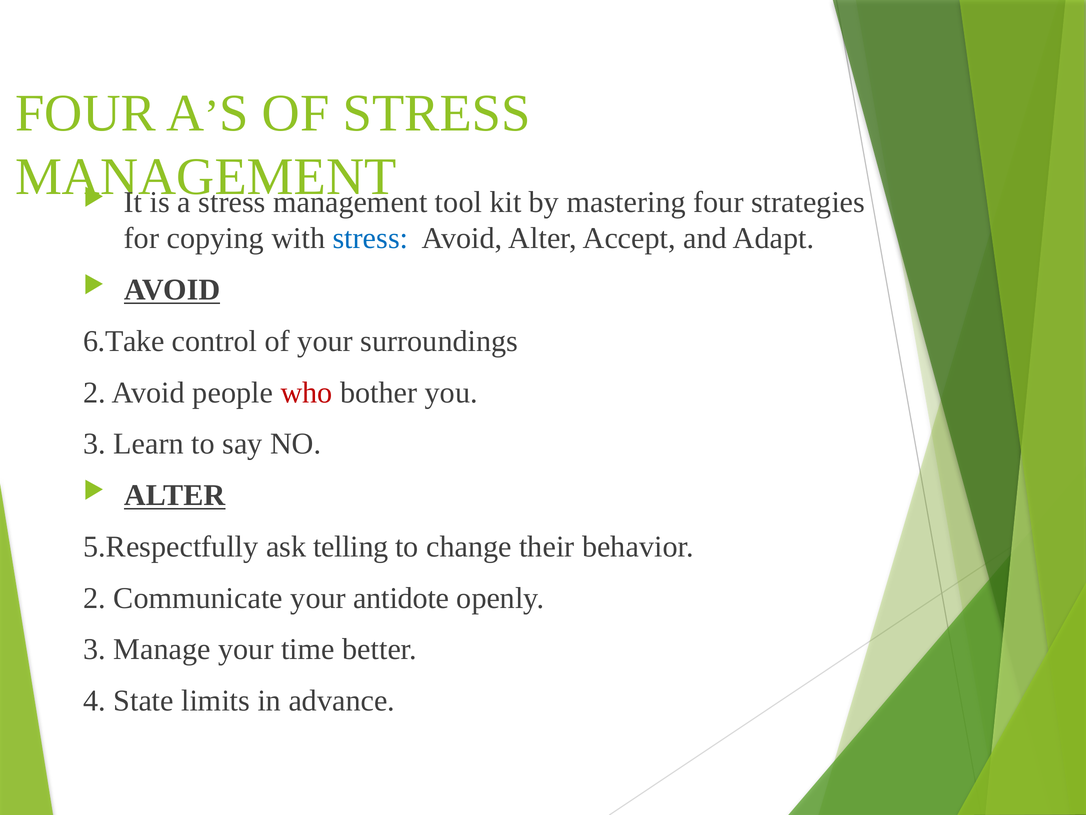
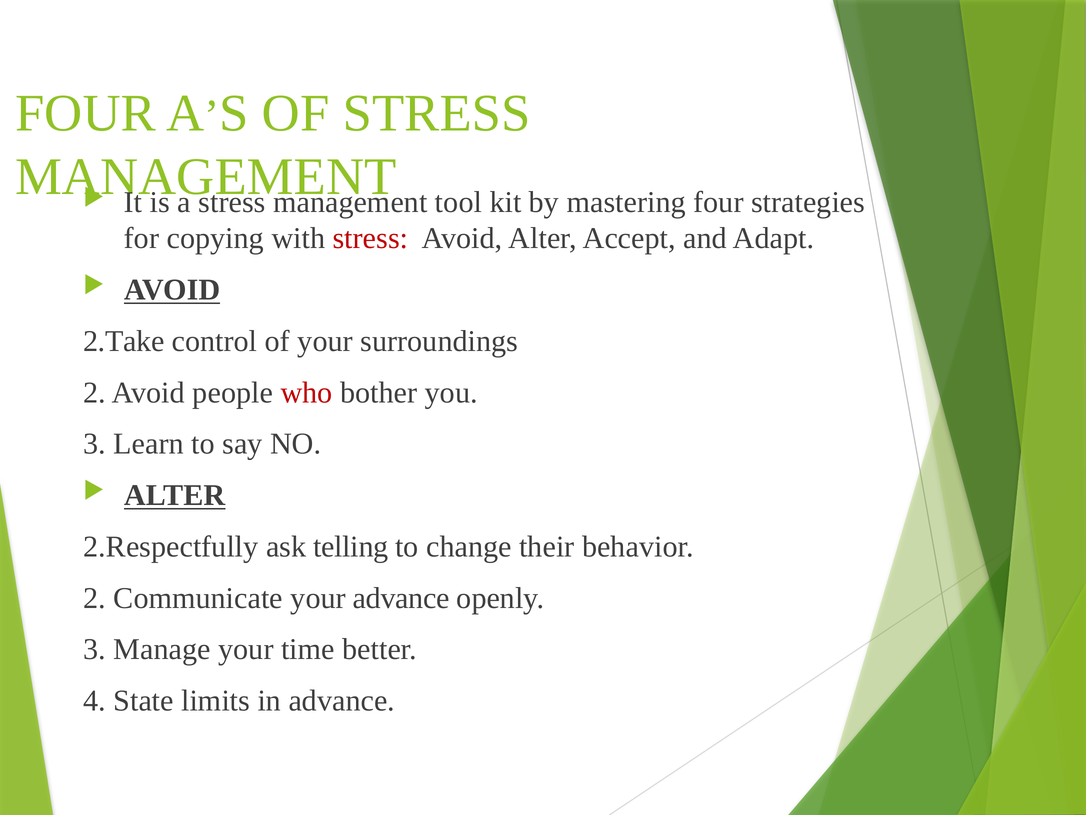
stress at (370, 238) colour: blue -> red
6.Take: 6.Take -> 2.Take
5.Respectfully: 5.Respectfully -> 2.Respectfully
your antidote: antidote -> advance
